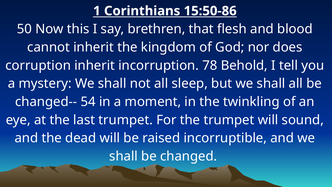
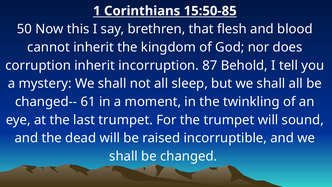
15:50-86: 15:50-86 -> 15:50-85
78: 78 -> 87
54: 54 -> 61
